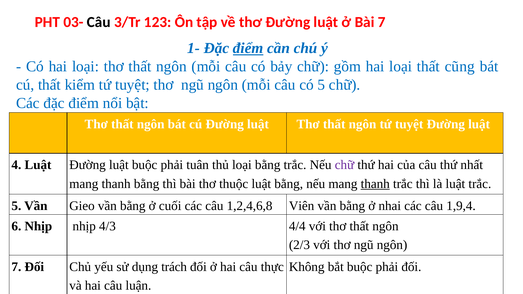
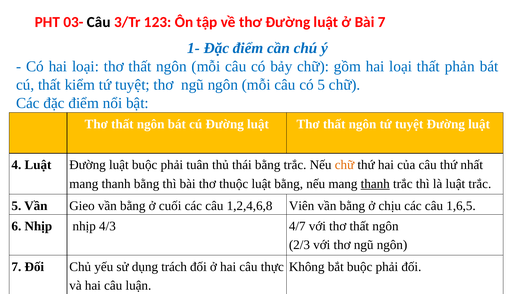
điểm at (248, 48) underline: present -> none
cũng: cũng -> phản
thủ loại: loại -> thái
chữ at (344, 165) colour: purple -> orange
nhai: nhai -> chịu
1,9,4: 1,9,4 -> 1,6,5
4/4: 4/4 -> 4/7
